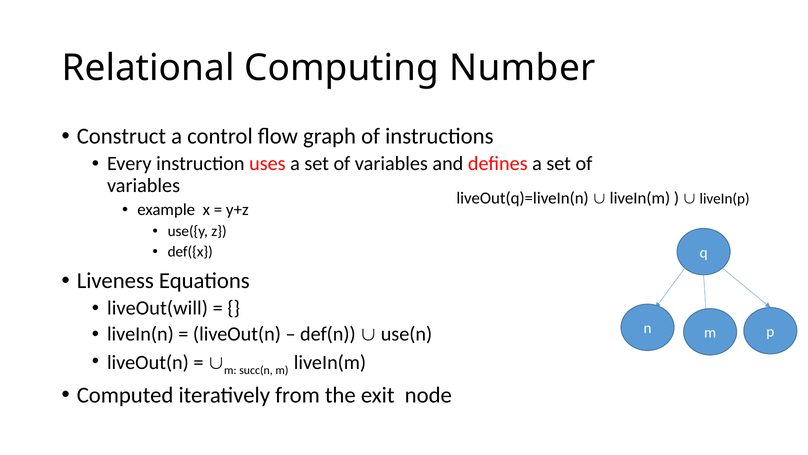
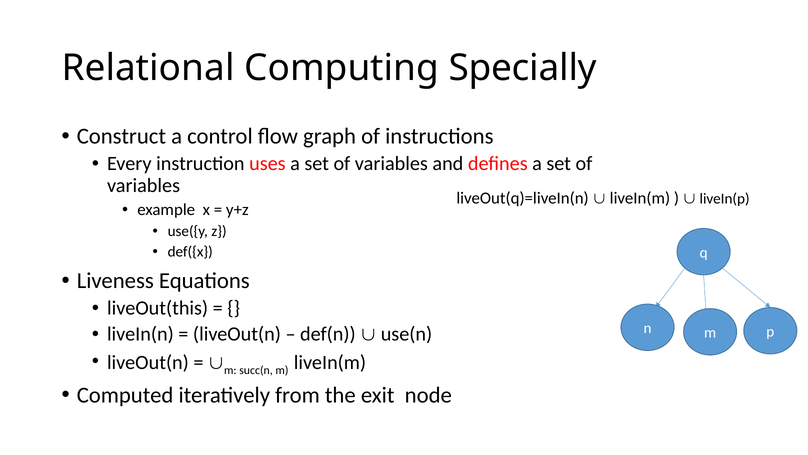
Number: Number -> Specially
liveOut(will: liveOut(will -> liveOut(this
